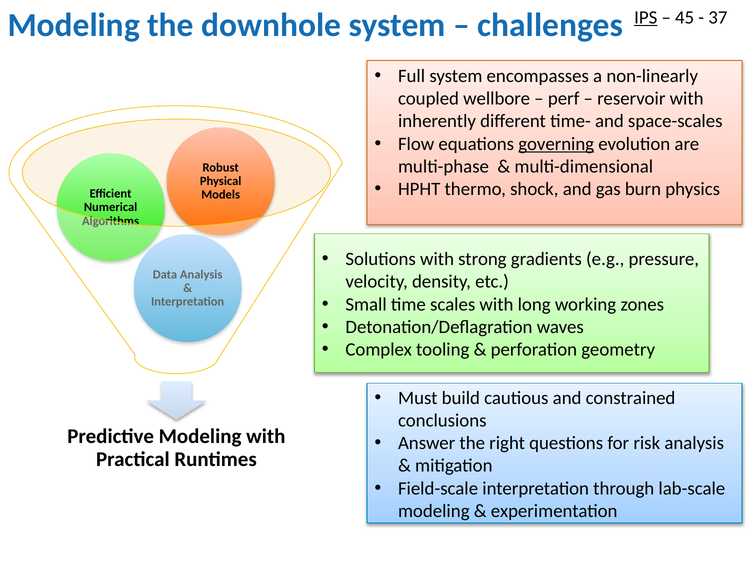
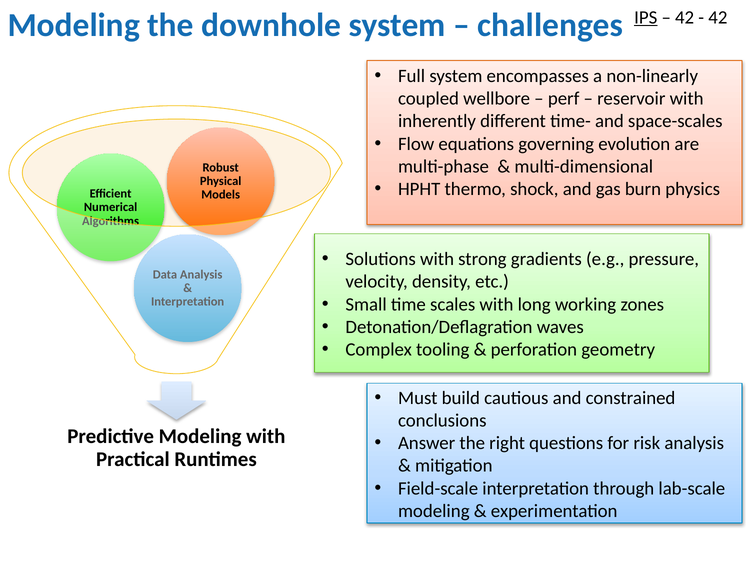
45 at (685, 17): 45 -> 42
37 at (718, 17): 37 -> 42
governing underline: present -> none
